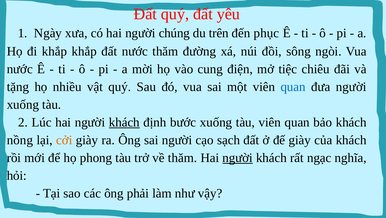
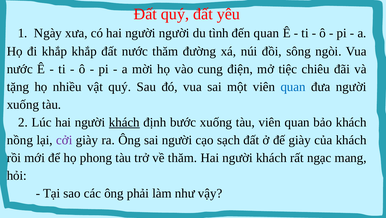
người chúng: chúng -> người
trên: trên -> tình
đến phục: phục -> quan
cởi colour: orange -> purple
người at (238, 158) underline: present -> none
nghĩa: nghĩa -> mang
